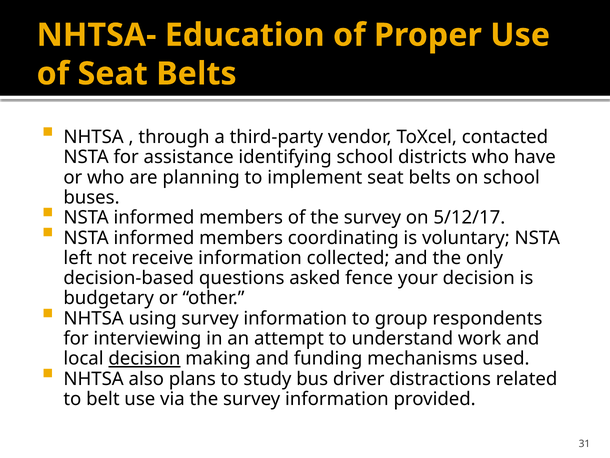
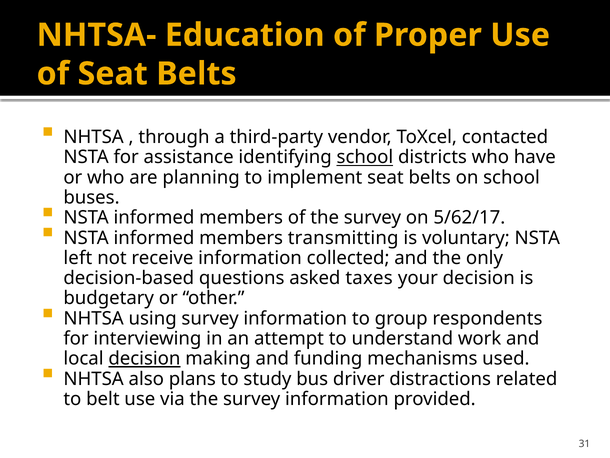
school at (365, 157) underline: none -> present
5/12/17: 5/12/17 -> 5/62/17
coordinating: coordinating -> transmitting
fence: fence -> taxes
